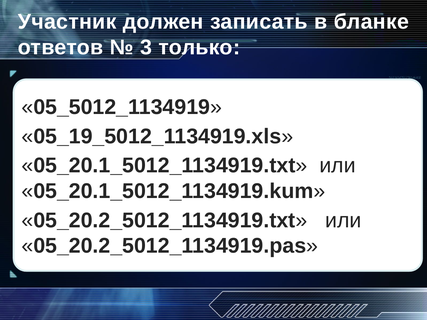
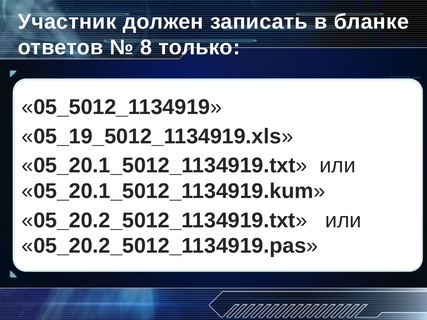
3: 3 -> 8
